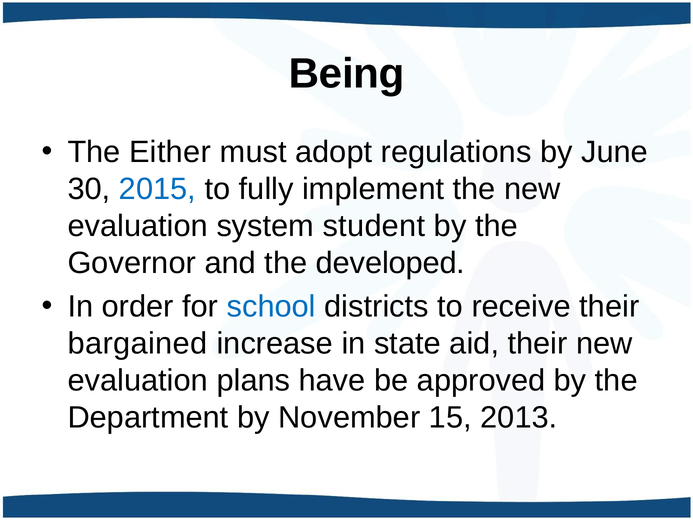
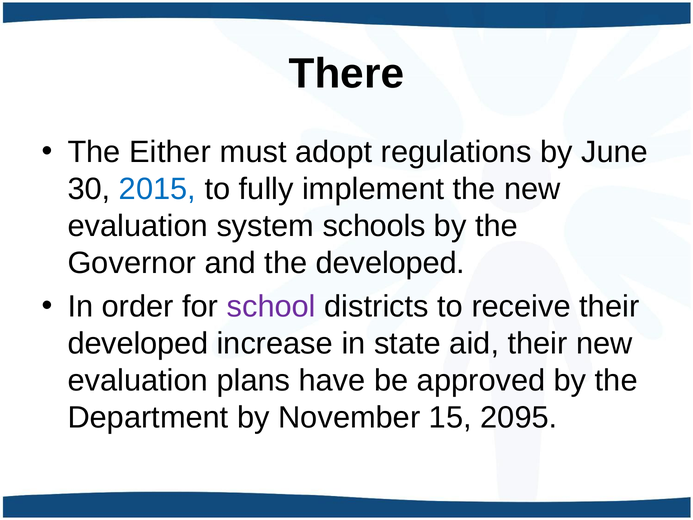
Being: Being -> There
student: student -> schools
school colour: blue -> purple
bargained at (138, 343): bargained -> developed
2013: 2013 -> 2095
